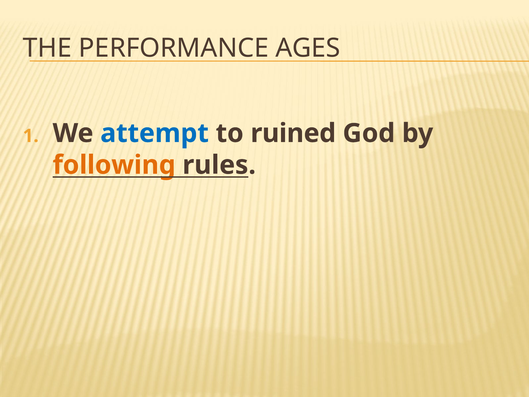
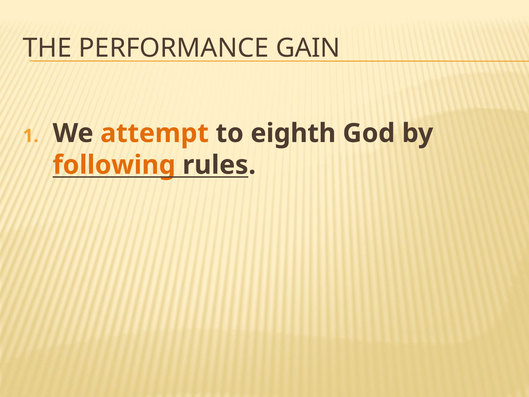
AGES: AGES -> GAIN
attempt colour: blue -> orange
ruined: ruined -> eighth
